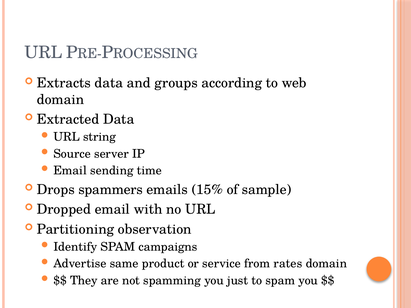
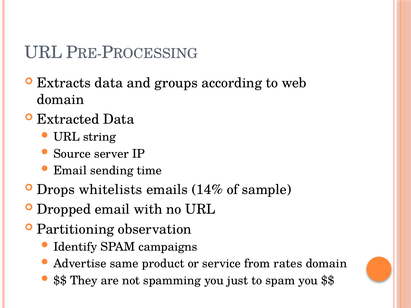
spammers: spammers -> whitelists
15%: 15% -> 14%
